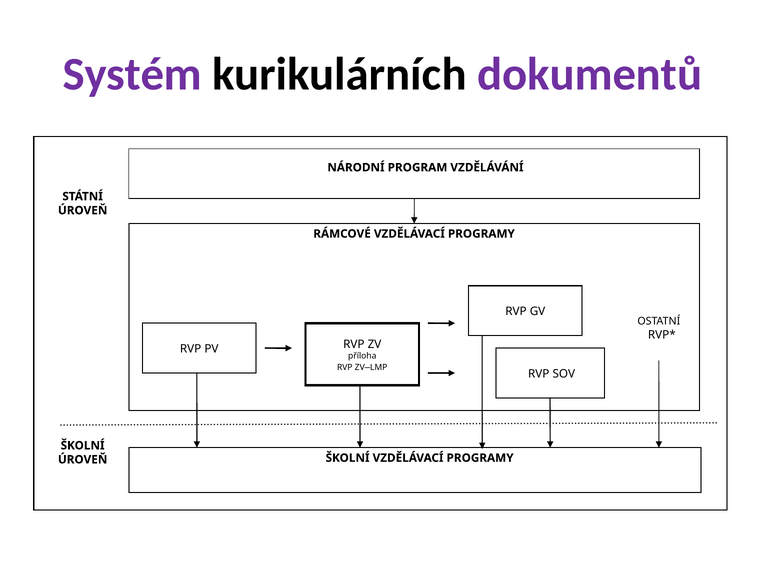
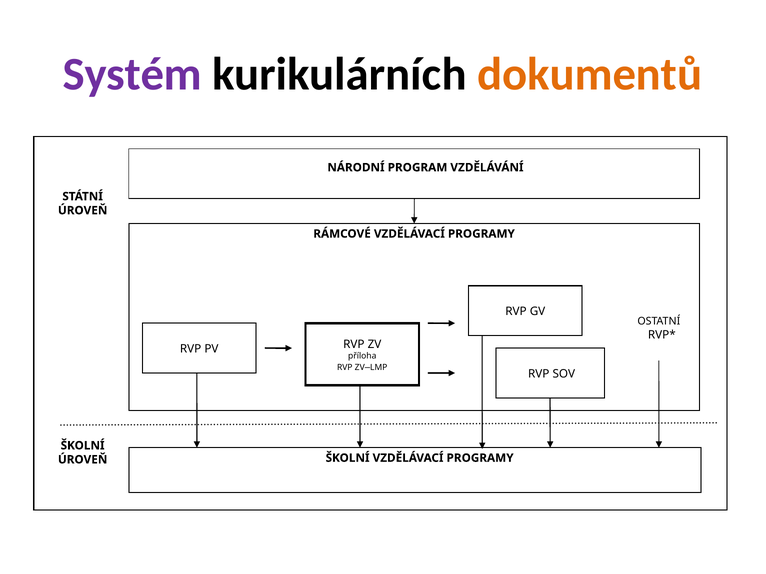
dokumentů colour: purple -> orange
